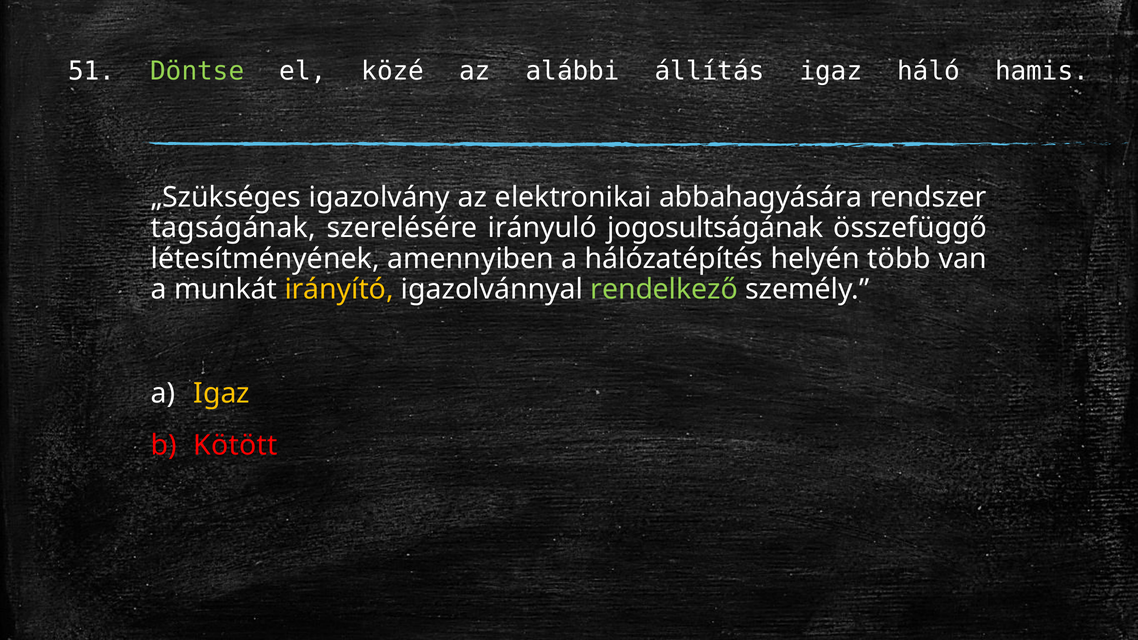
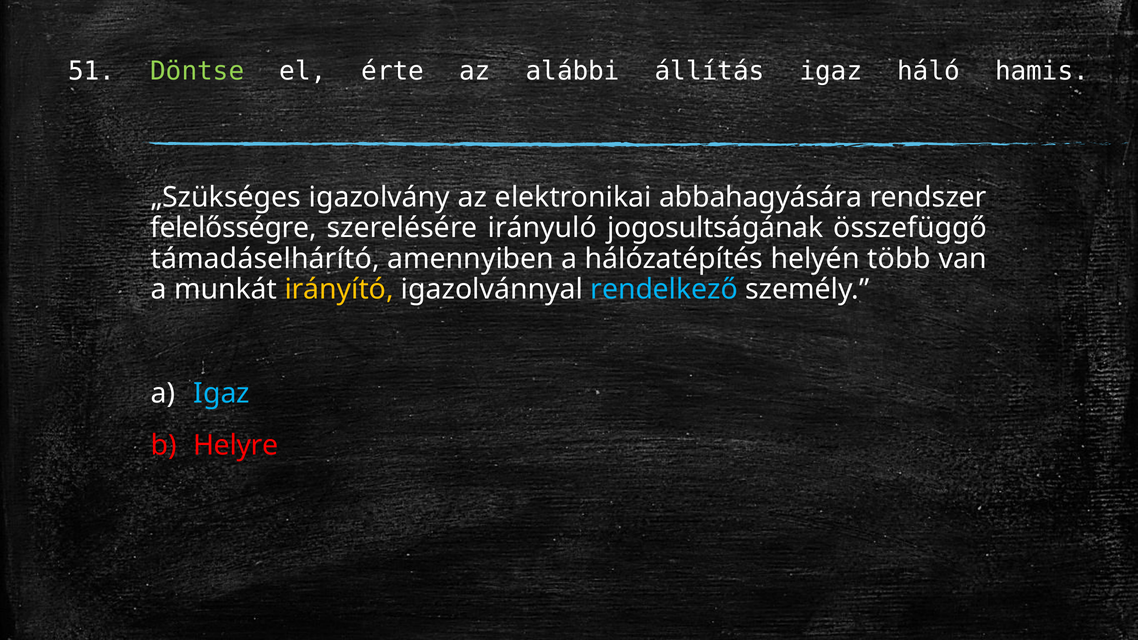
közé: közé -> érte
tagságának: tagságának -> felelősségre
létesítményének: létesítményének -> támadáselhárító
rendelkező colour: light green -> light blue
Igaz at (222, 394) colour: yellow -> light blue
Kötött: Kötött -> Helyre
